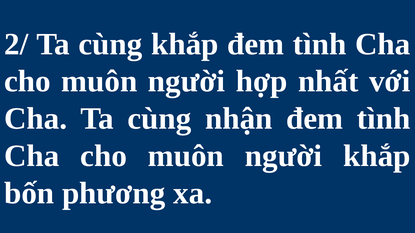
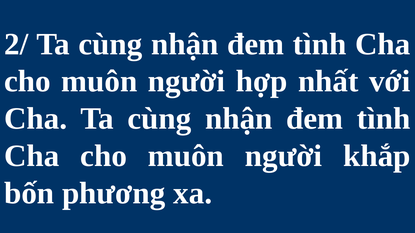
2/ Ta cùng khắp: khắp -> nhận
